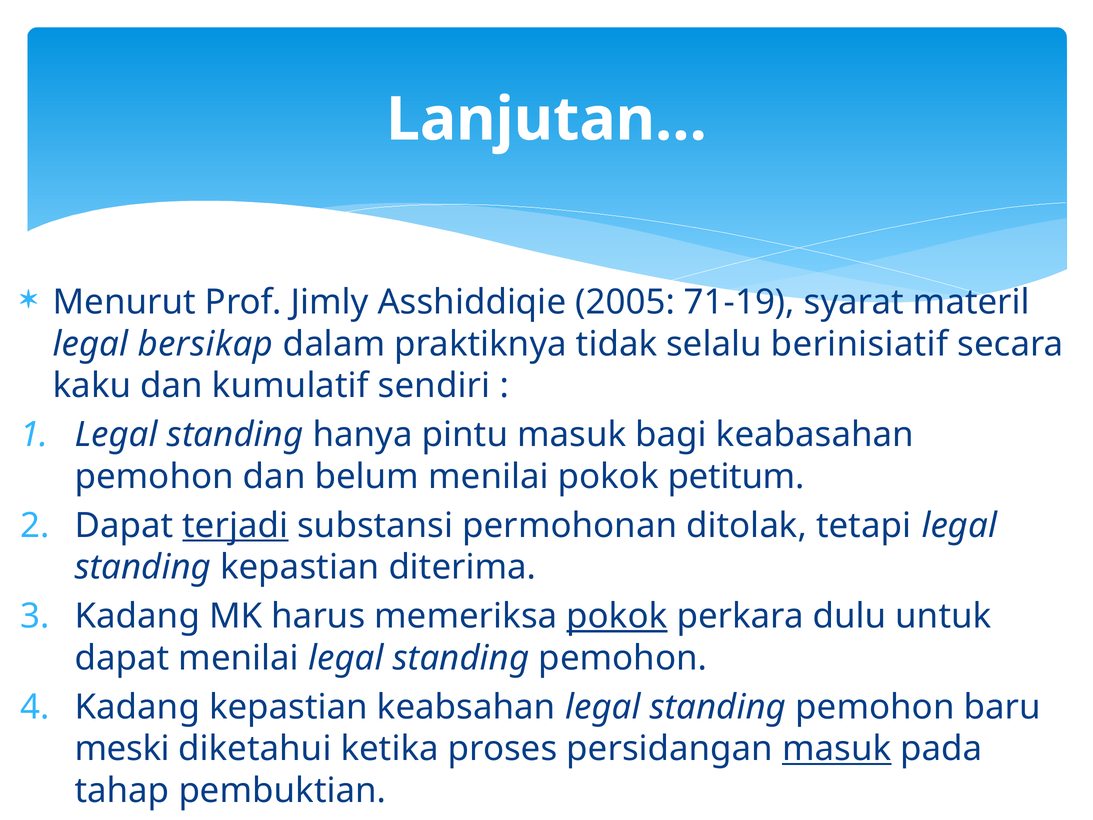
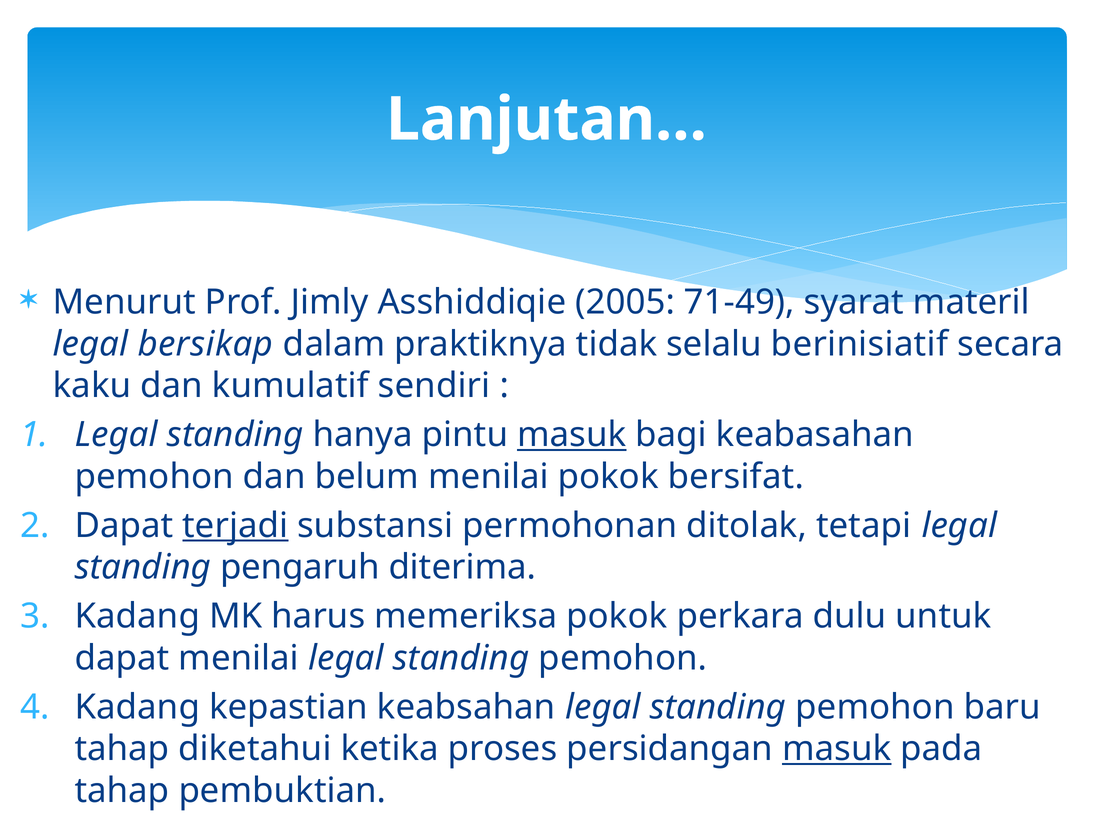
71-19: 71-19 -> 71-49
masuk at (572, 435) underline: none -> present
petitum: petitum -> bersifat
standing kepastian: kepastian -> pengaruh
pokok at (617, 616) underline: present -> none
meski at (122, 749): meski -> tahap
